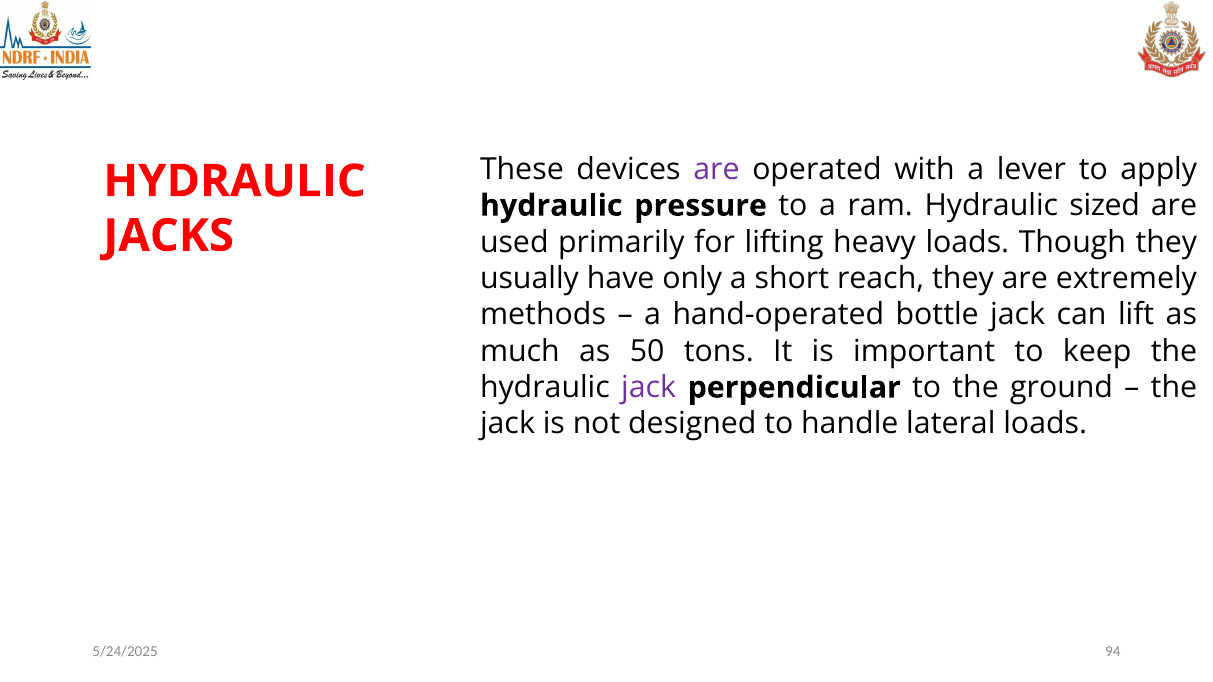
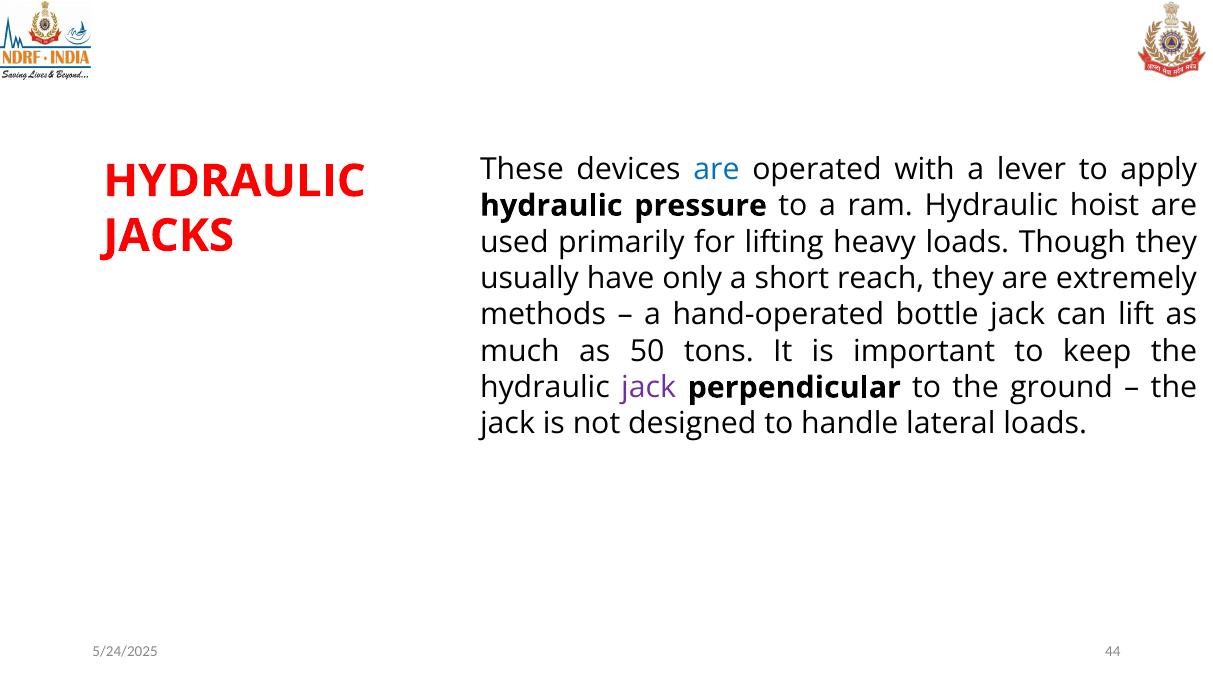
are at (716, 169) colour: purple -> blue
sized: sized -> hoist
94: 94 -> 44
